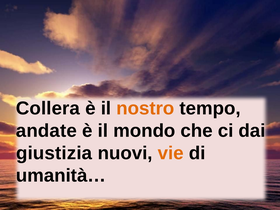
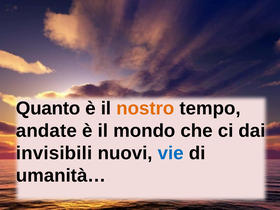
Collera: Collera -> Quanto
giustizia: giustizia -> invisibili
vie colour: orange -> blue
